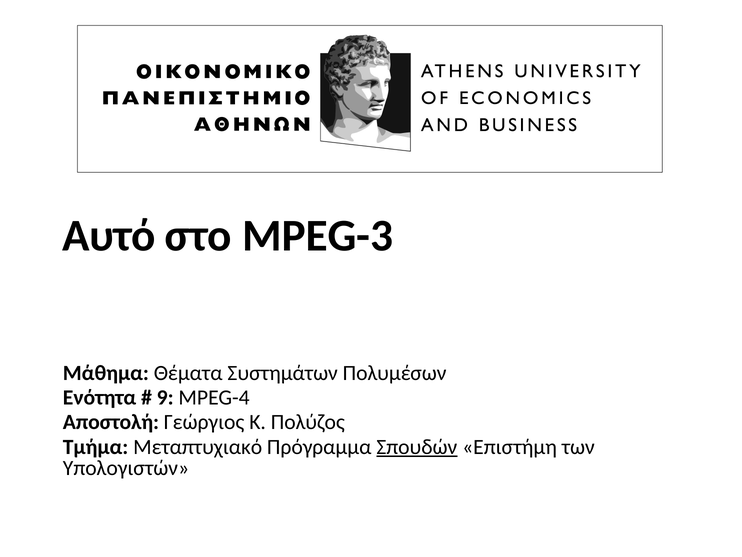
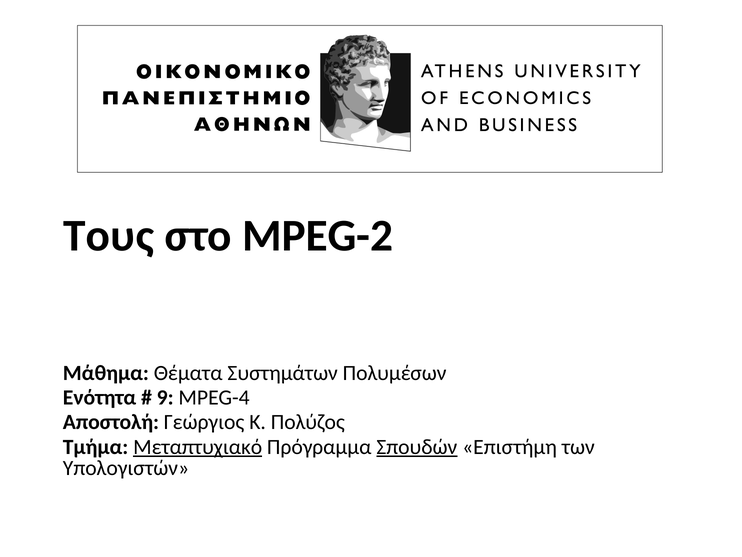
Αυτό: Αυτό -> Τους
MPEG-3: MPEG-3 -> MPEG-2
Μεταπτυχιακό underline: none -> present
